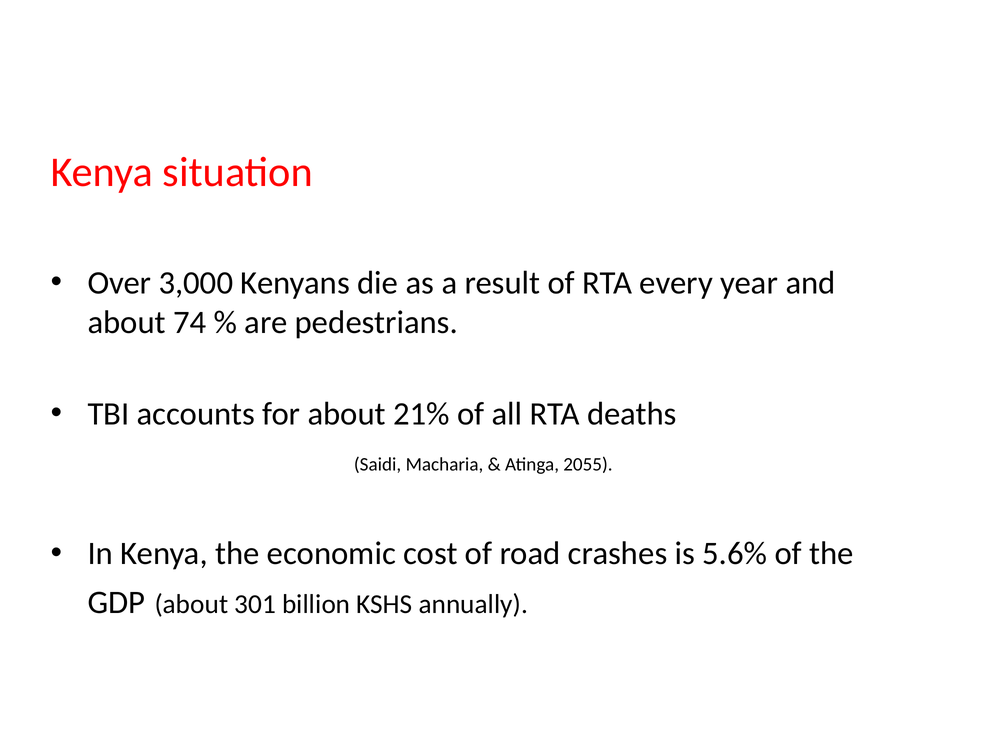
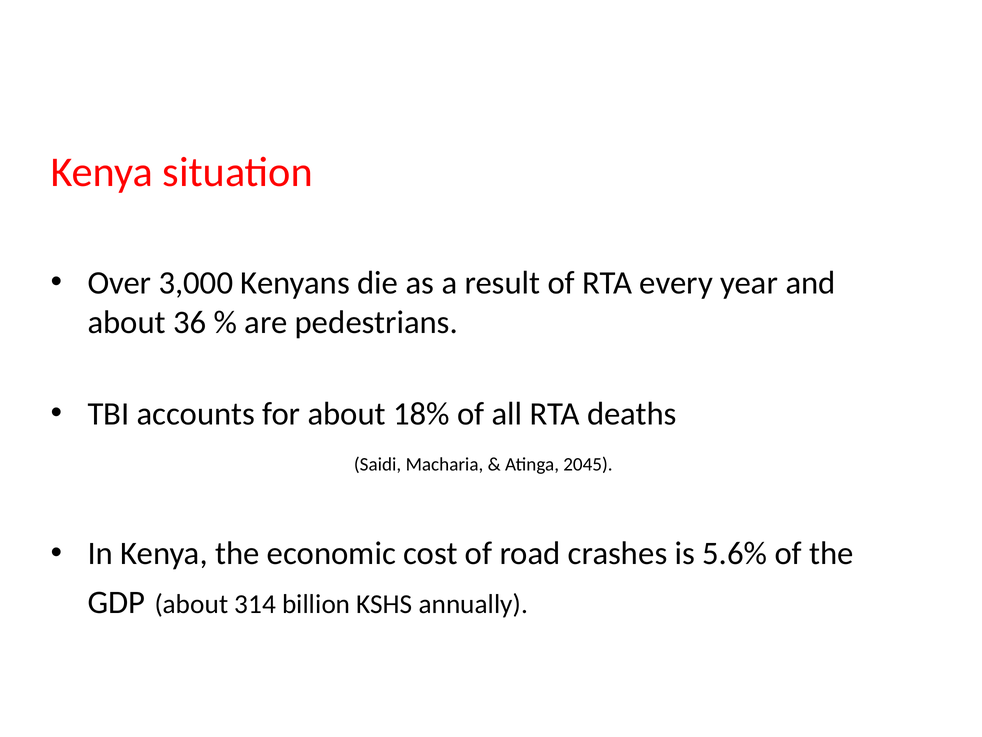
74: 74 -> 36
21%: 21% -> 18%
2055: 2055 -> 2045
301: 301 -> 314
